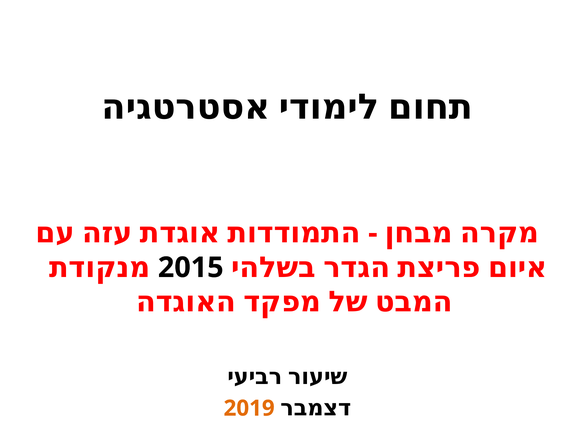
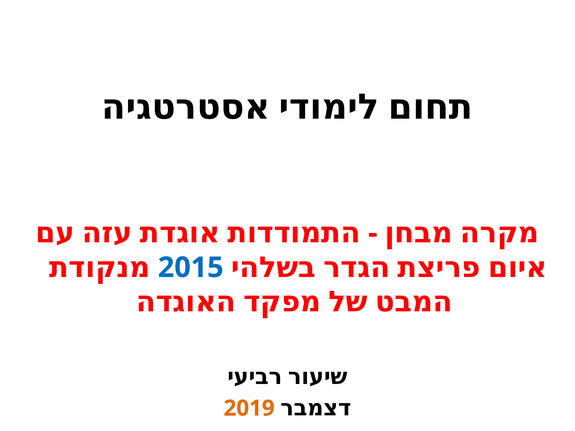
2015 colour: black -> blue
